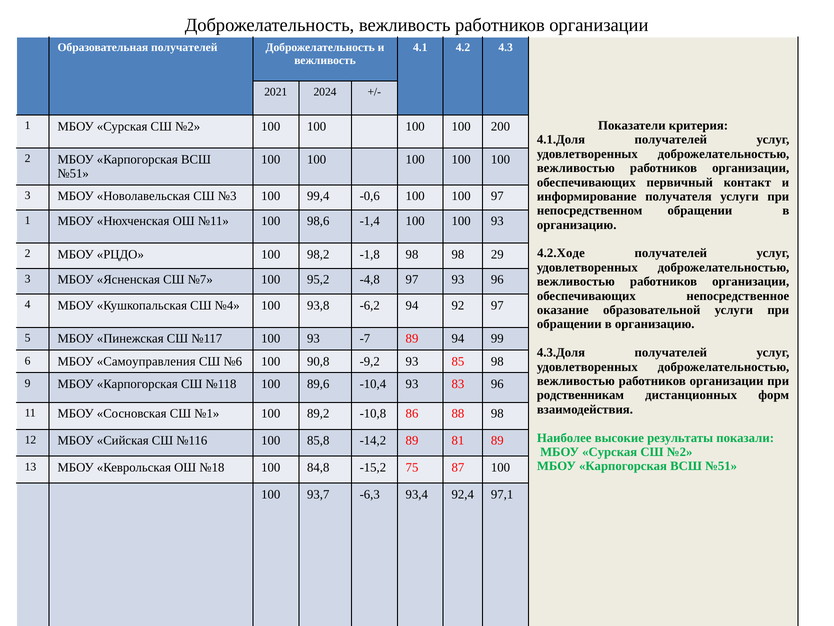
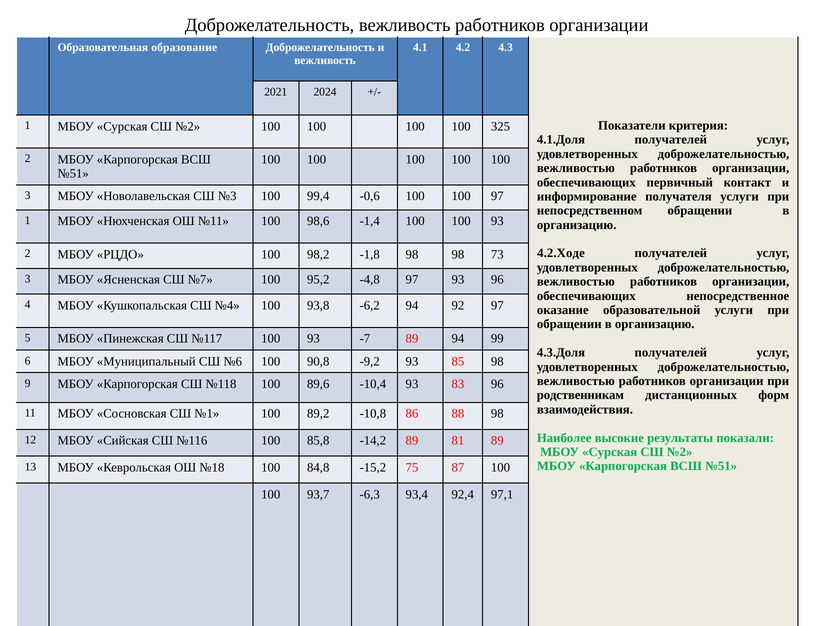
Образовательная получателей: получателей -> образование
200: 200 -> 325
29: 29 -> 73
Самоуправления: Самоуправления -> Муниципальный
